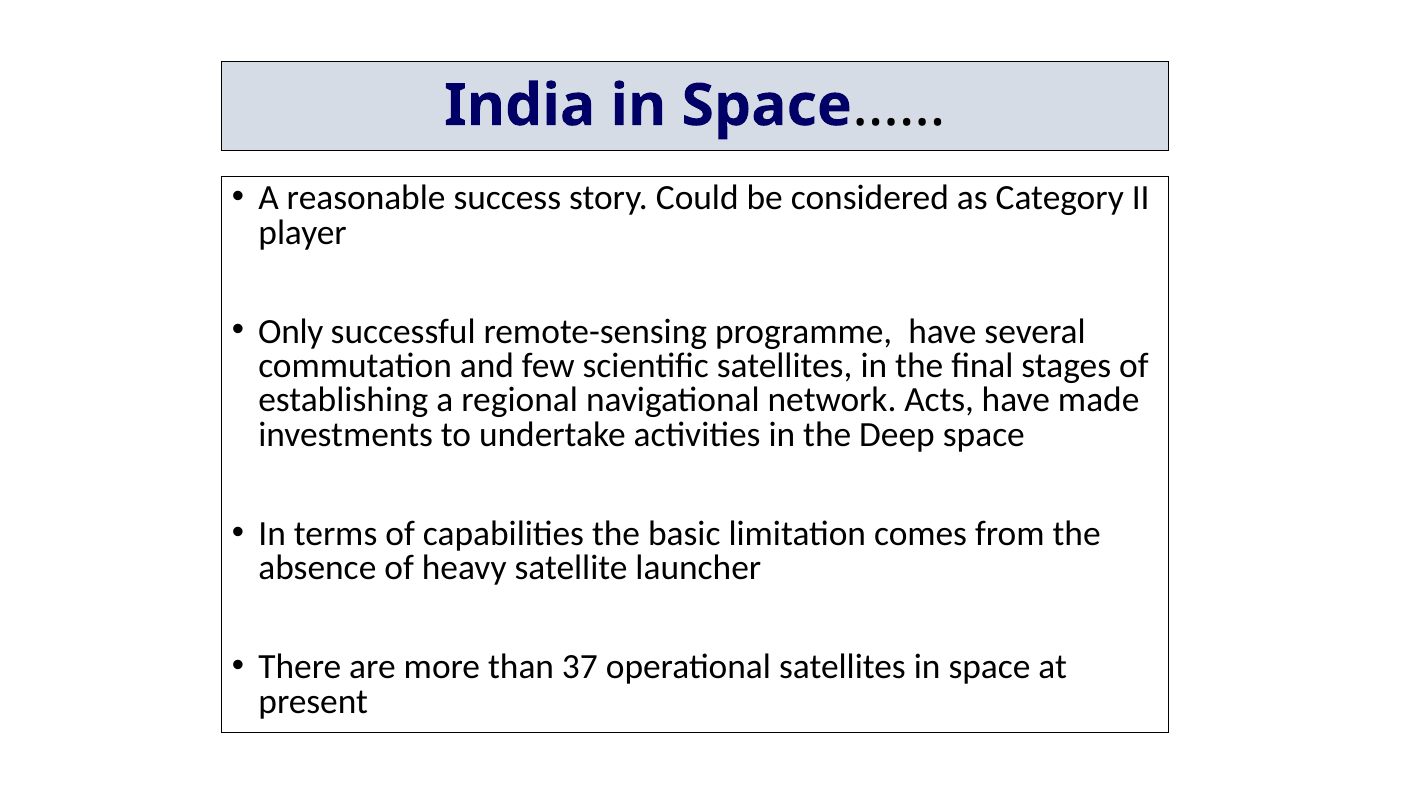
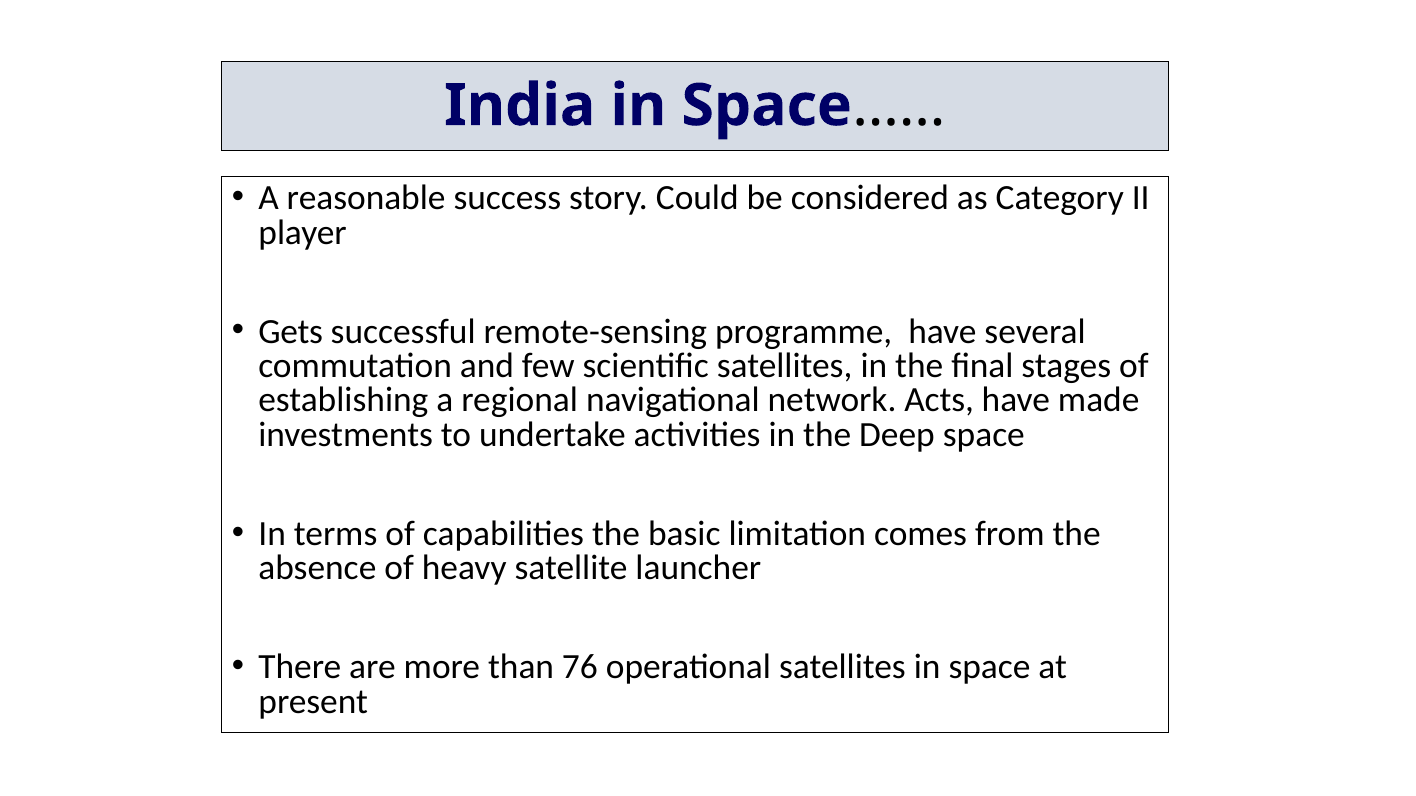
Only: Only -> Gets
37: 37 -> 76
